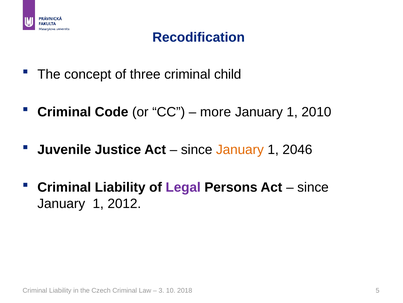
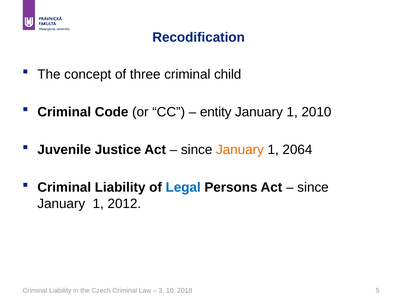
more: more -> entity
2046: 2046 -> 2064
Legal colour: purple -> blue
